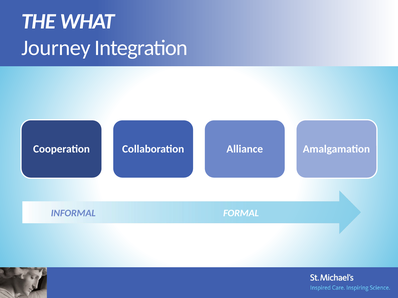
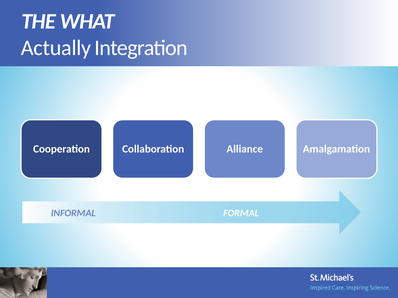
Journey: Journey -> Actually
